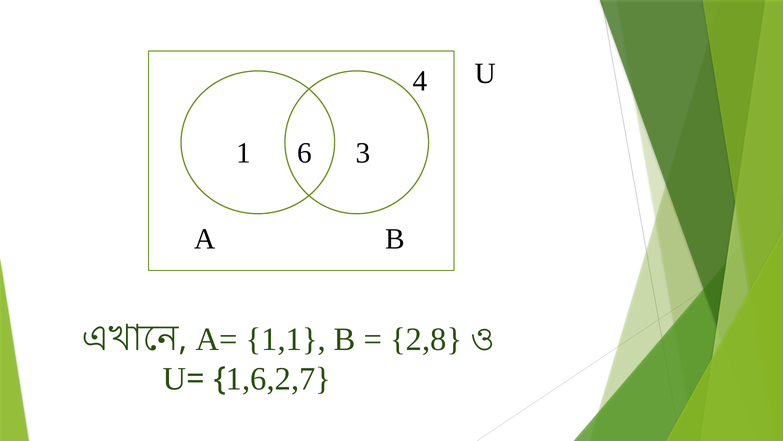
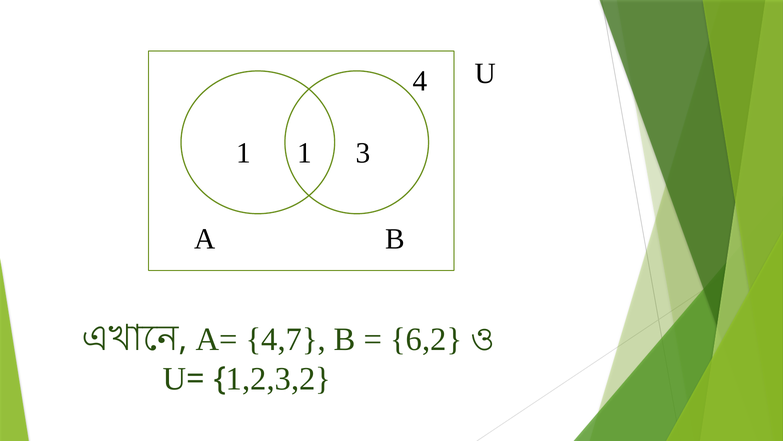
1 6: 6 -> 1
1,1: 1,1 -> 4,7
2,8: 2,8 -> 6,2
1,6,2,7: 1,6,2,7 -> 1,2,3,2
